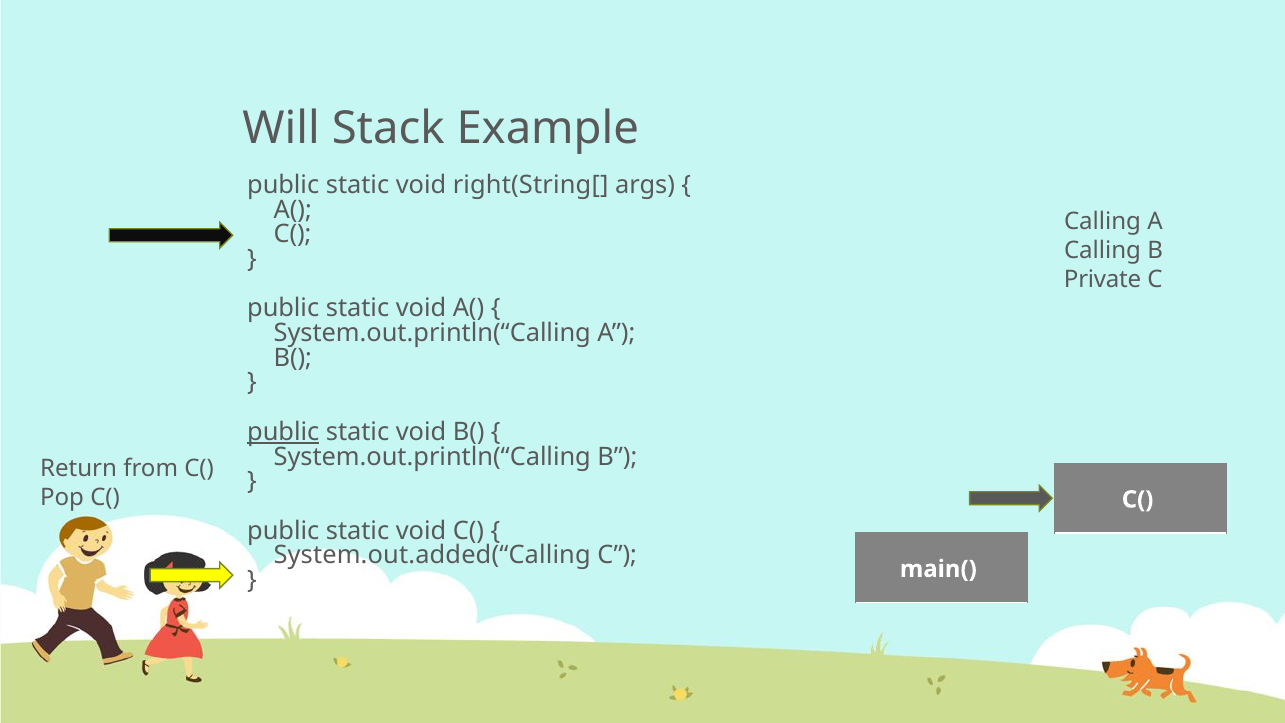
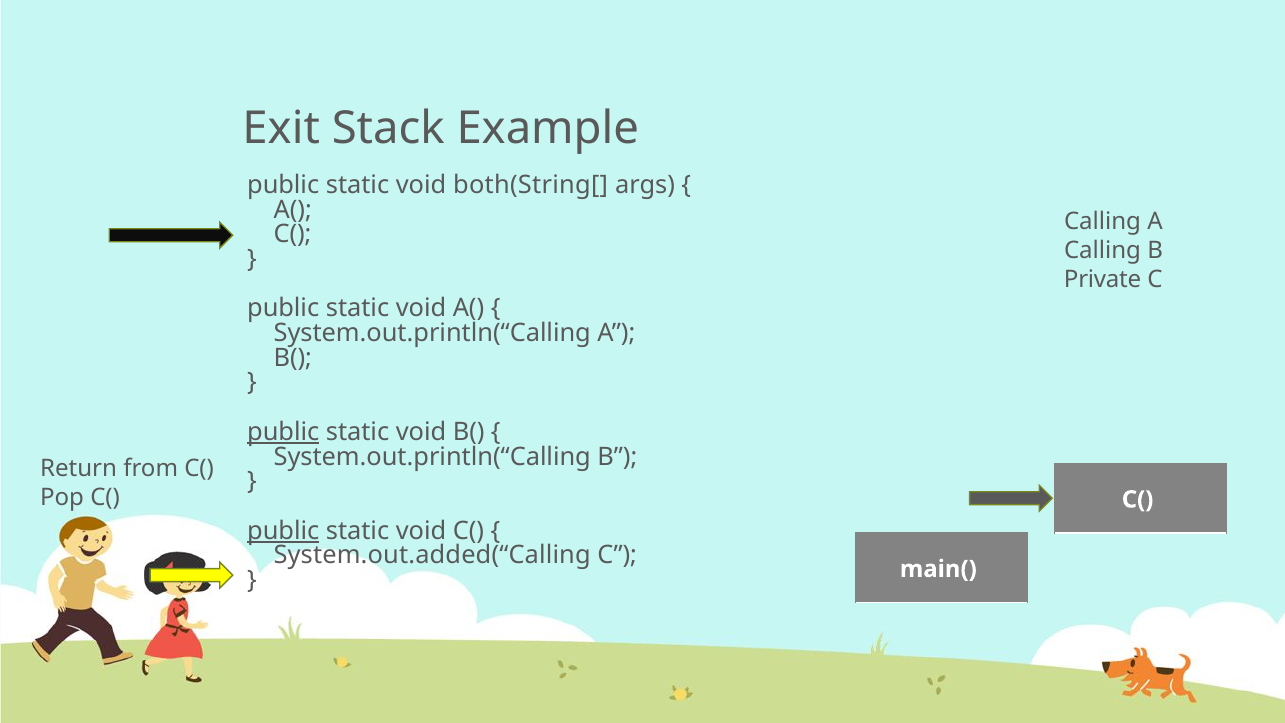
Will: Will -> Exit
right(String[: right(String[ -> both(String[
public at (283, 531) underline: none -> present
